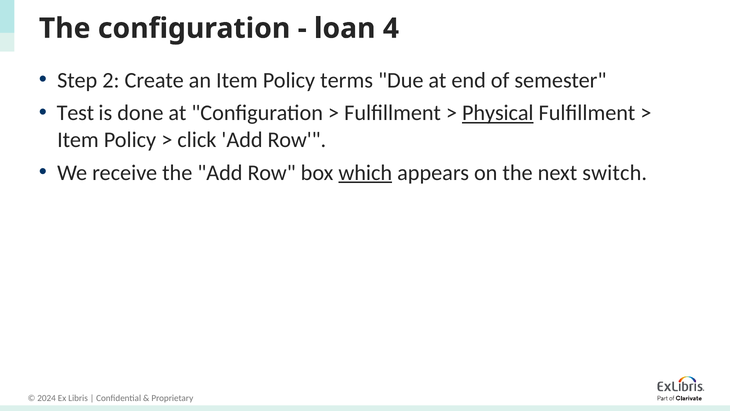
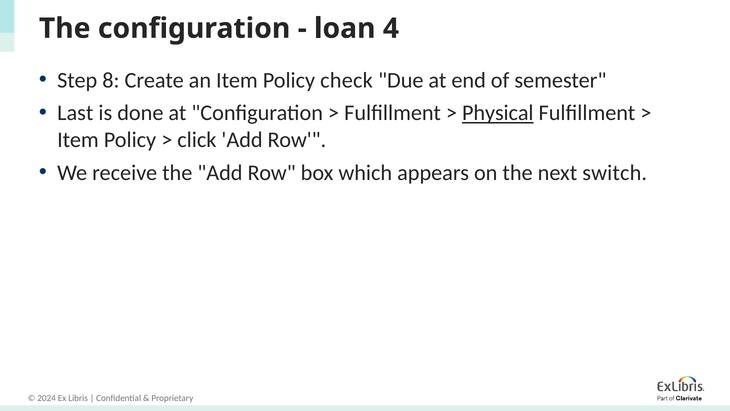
2: 2 -> 8
terms: terms -> check
Test: Test -> Last
which underline: present -> none
